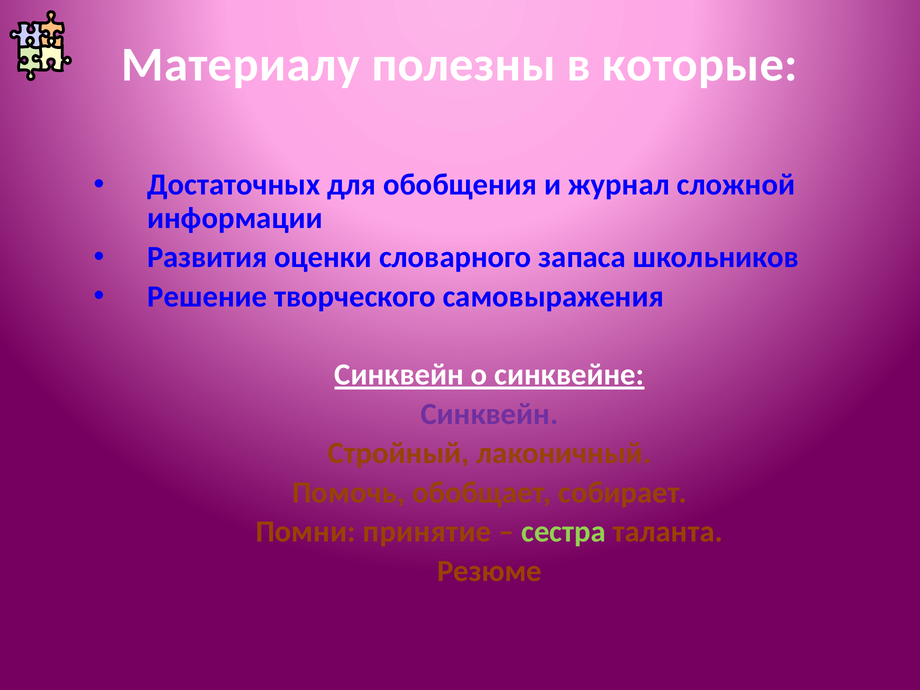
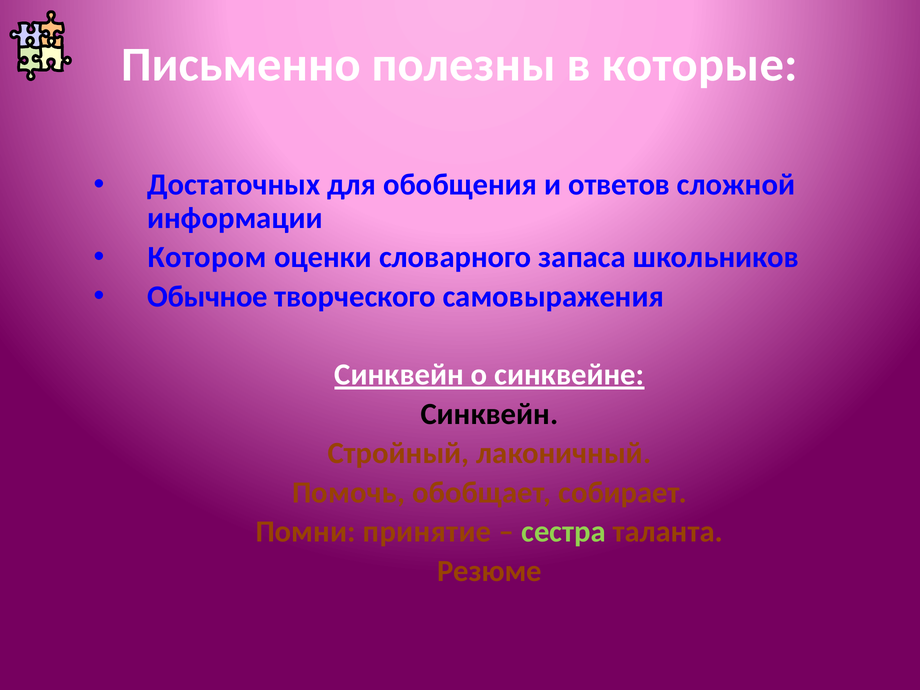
Материалу: Материалу -> Письменно
журнал: журнал -> ответов
Развития: Развития -> Котором
Решение: Решение -> Обычное
Синквейн at (490, 414) colour: purple -> black
